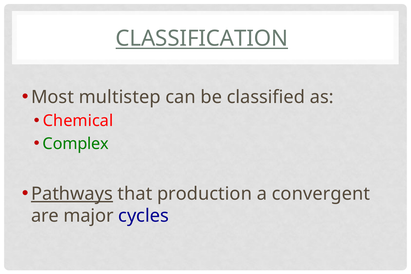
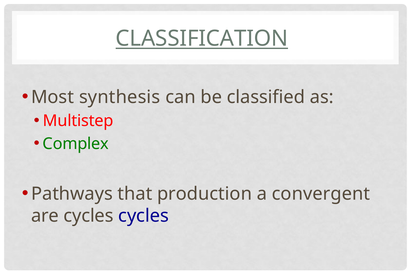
multistep: multistep -> synthesis
Chemical: Chemical -> Multistep
Pathways underline: present -> none
are major: major -> cycles
